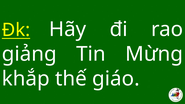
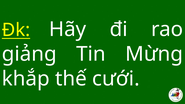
giáo: giáo -> cưới
